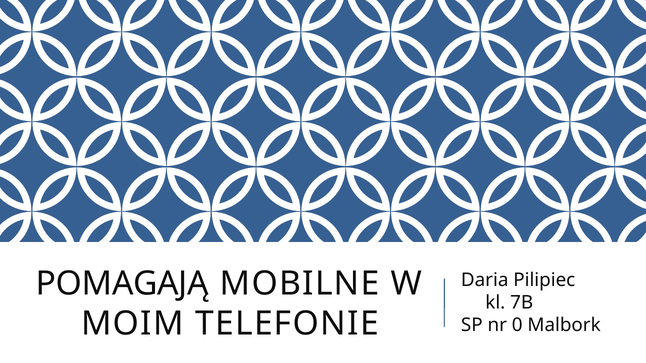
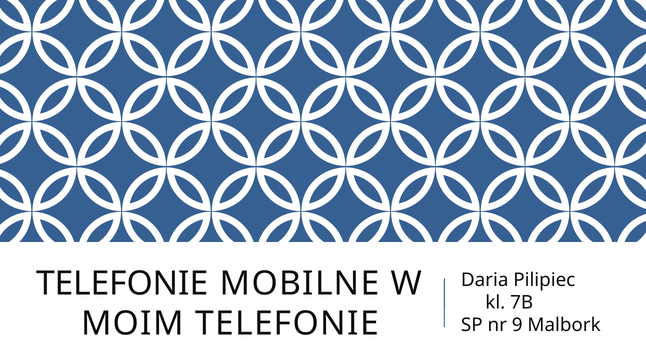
POMAGAJĄ at (122, 284): POMAGAJĄ -> TELEFONIE
0: 0 -> 9
